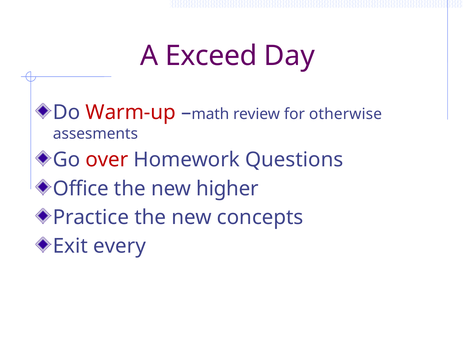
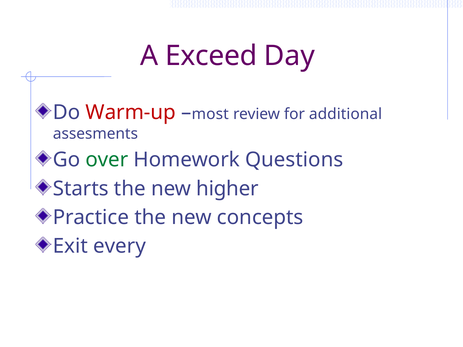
math: math -> most
otherwise: otherwise -> additional
over colour: red -> green
Office: Office -> Starts
